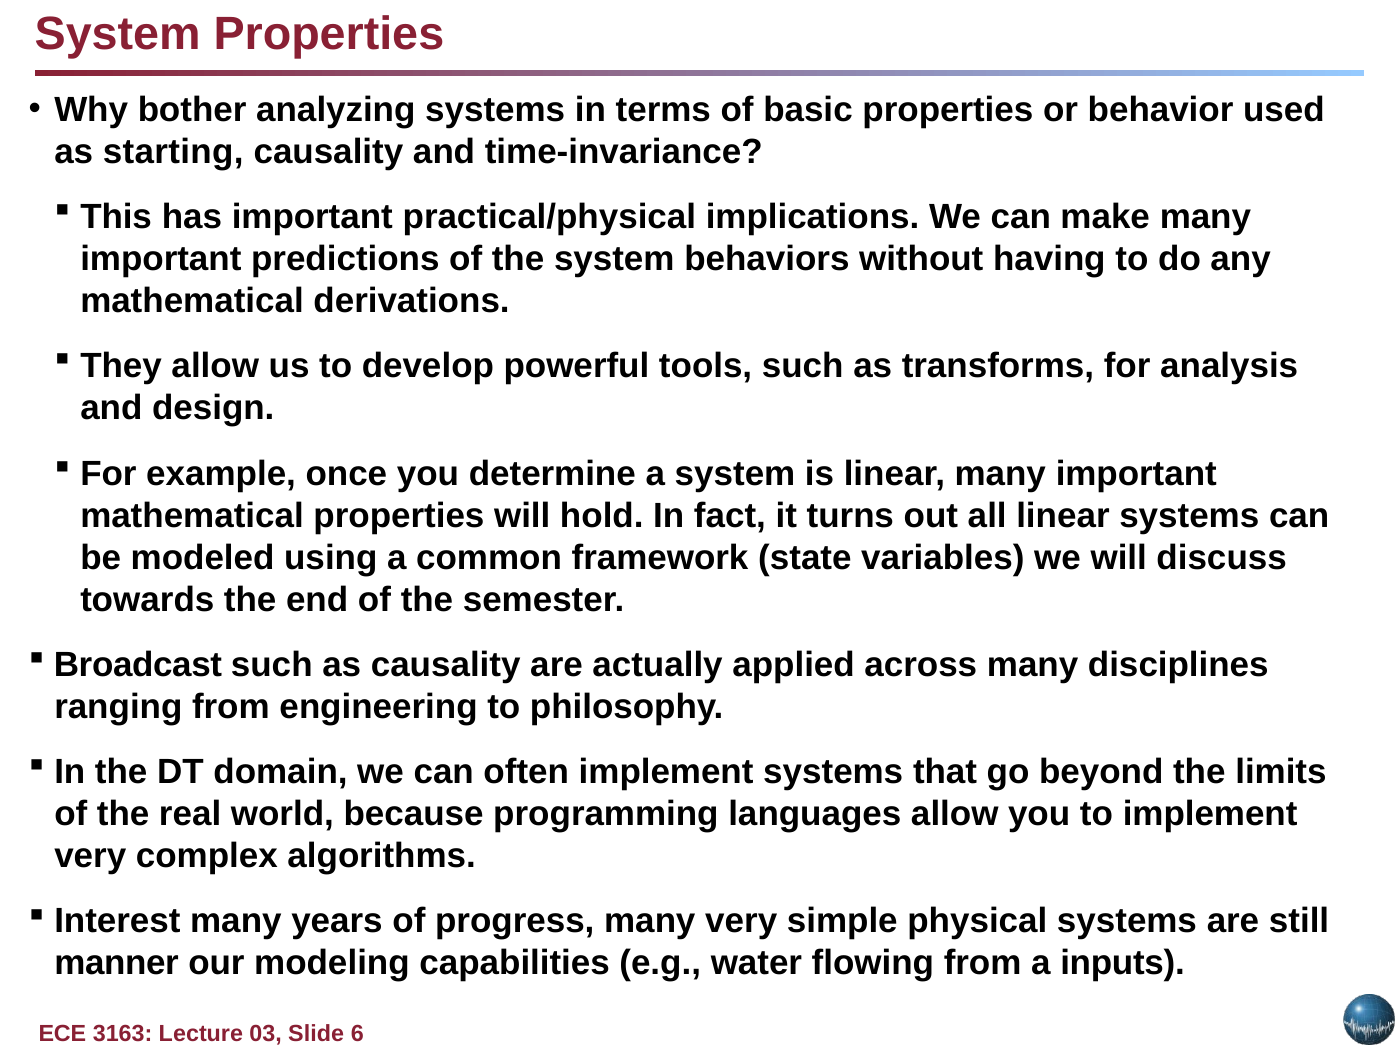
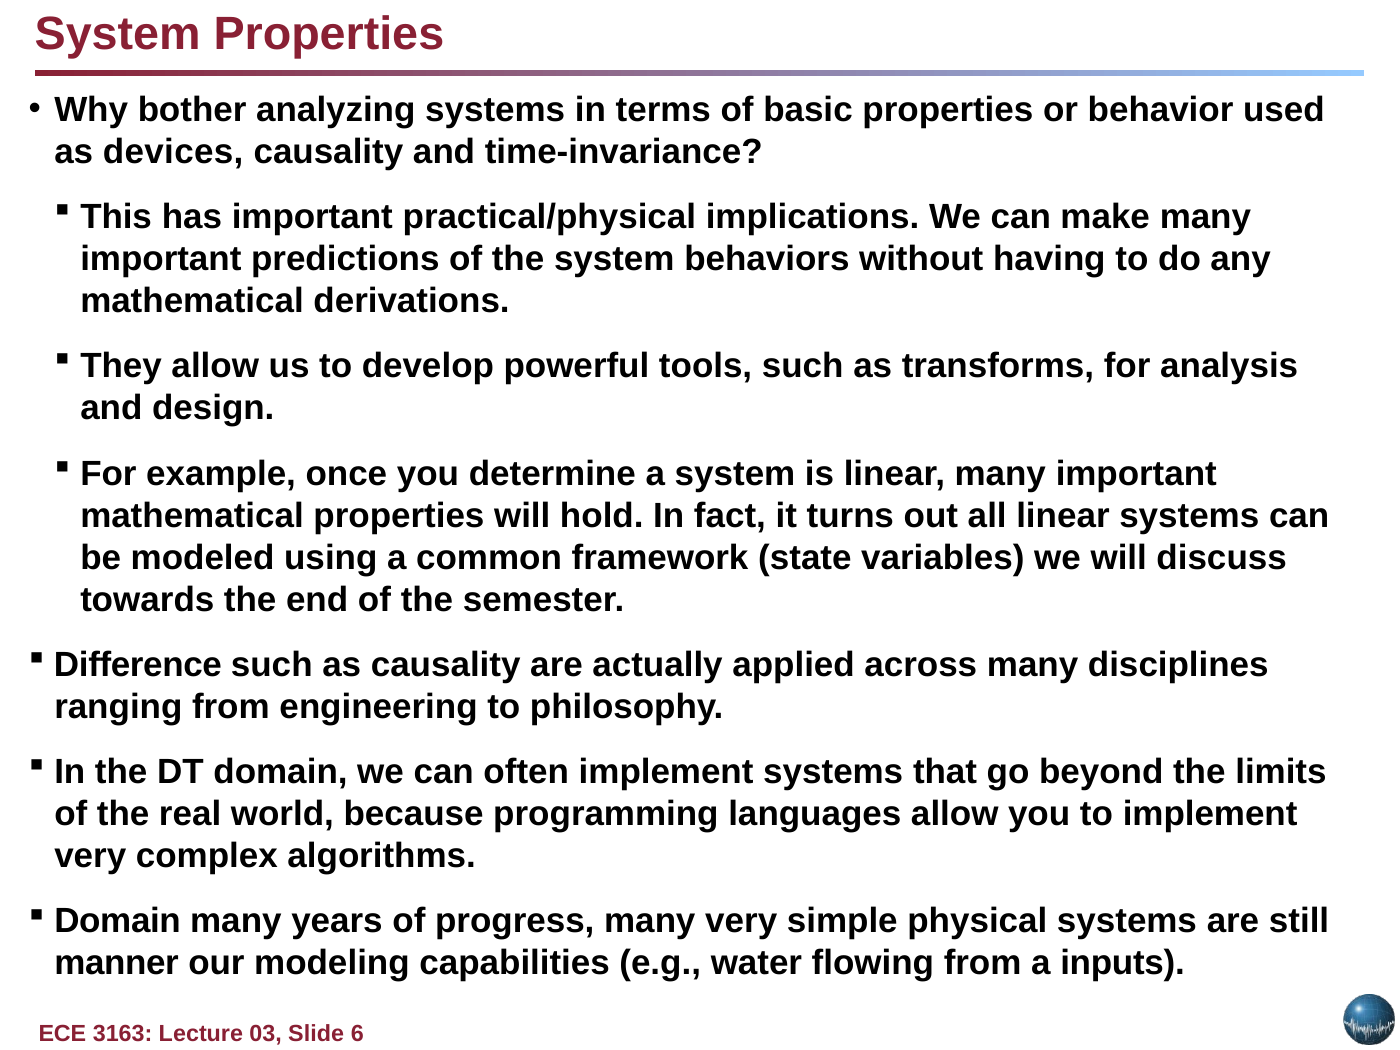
starting: starting -> devices
Broadcast: Broadcast -> Difference
Interest at (117, 921): Interest -> Domain
